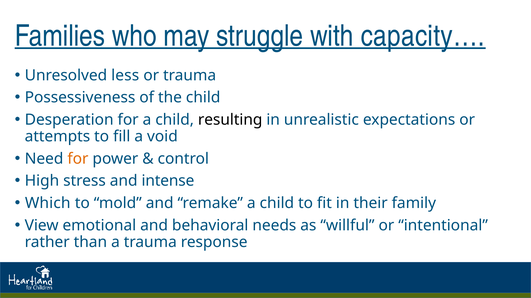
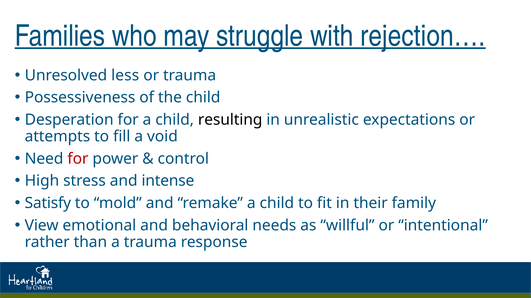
capacity…: capacity… -> rejection…
for at (78, 159) colour: orange -> red
Which: Which -> Satisfy
